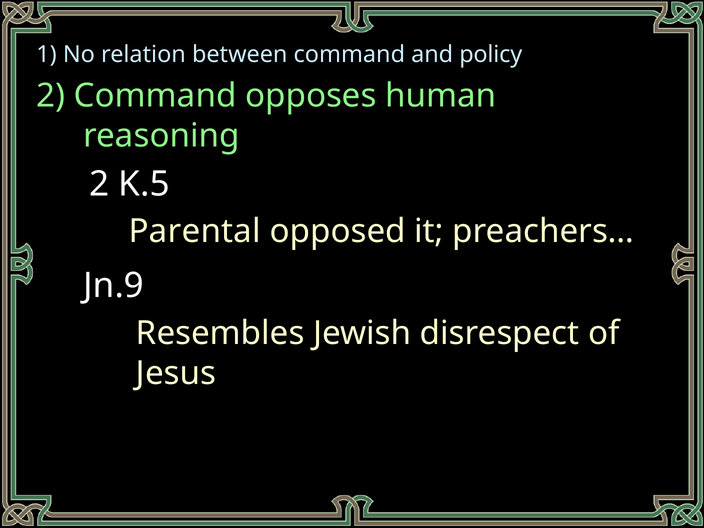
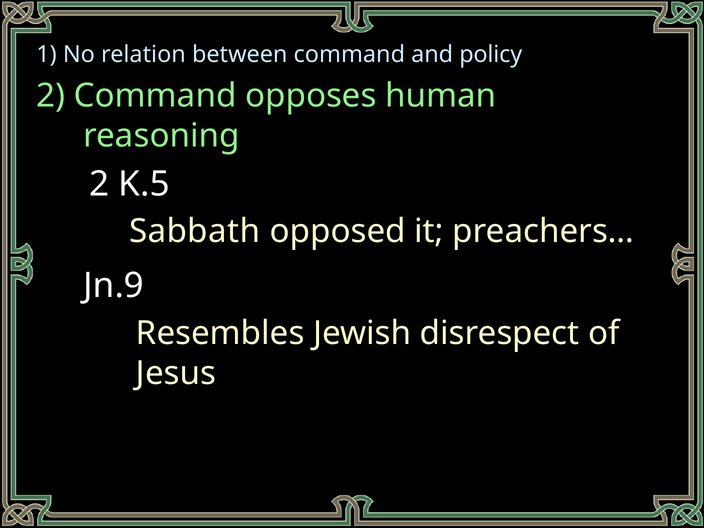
Parental: Parental -> Sabbath
